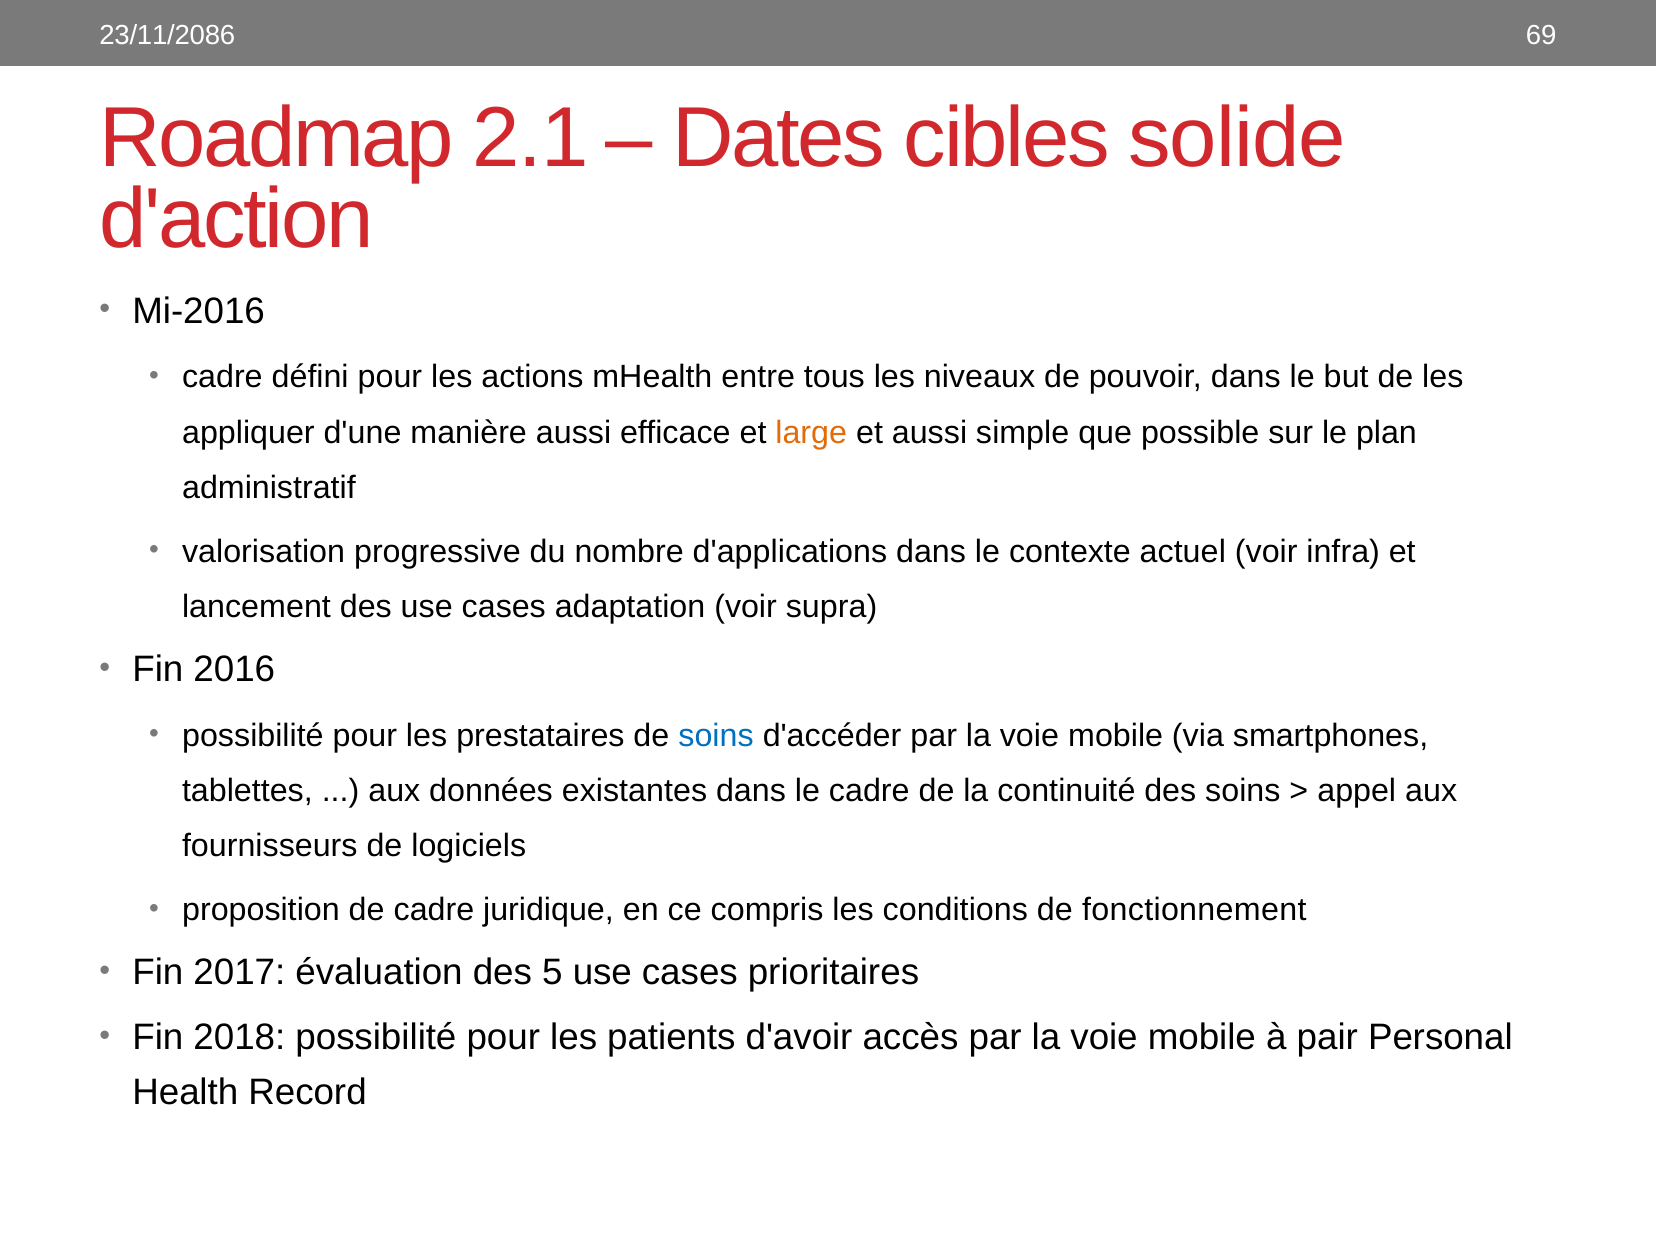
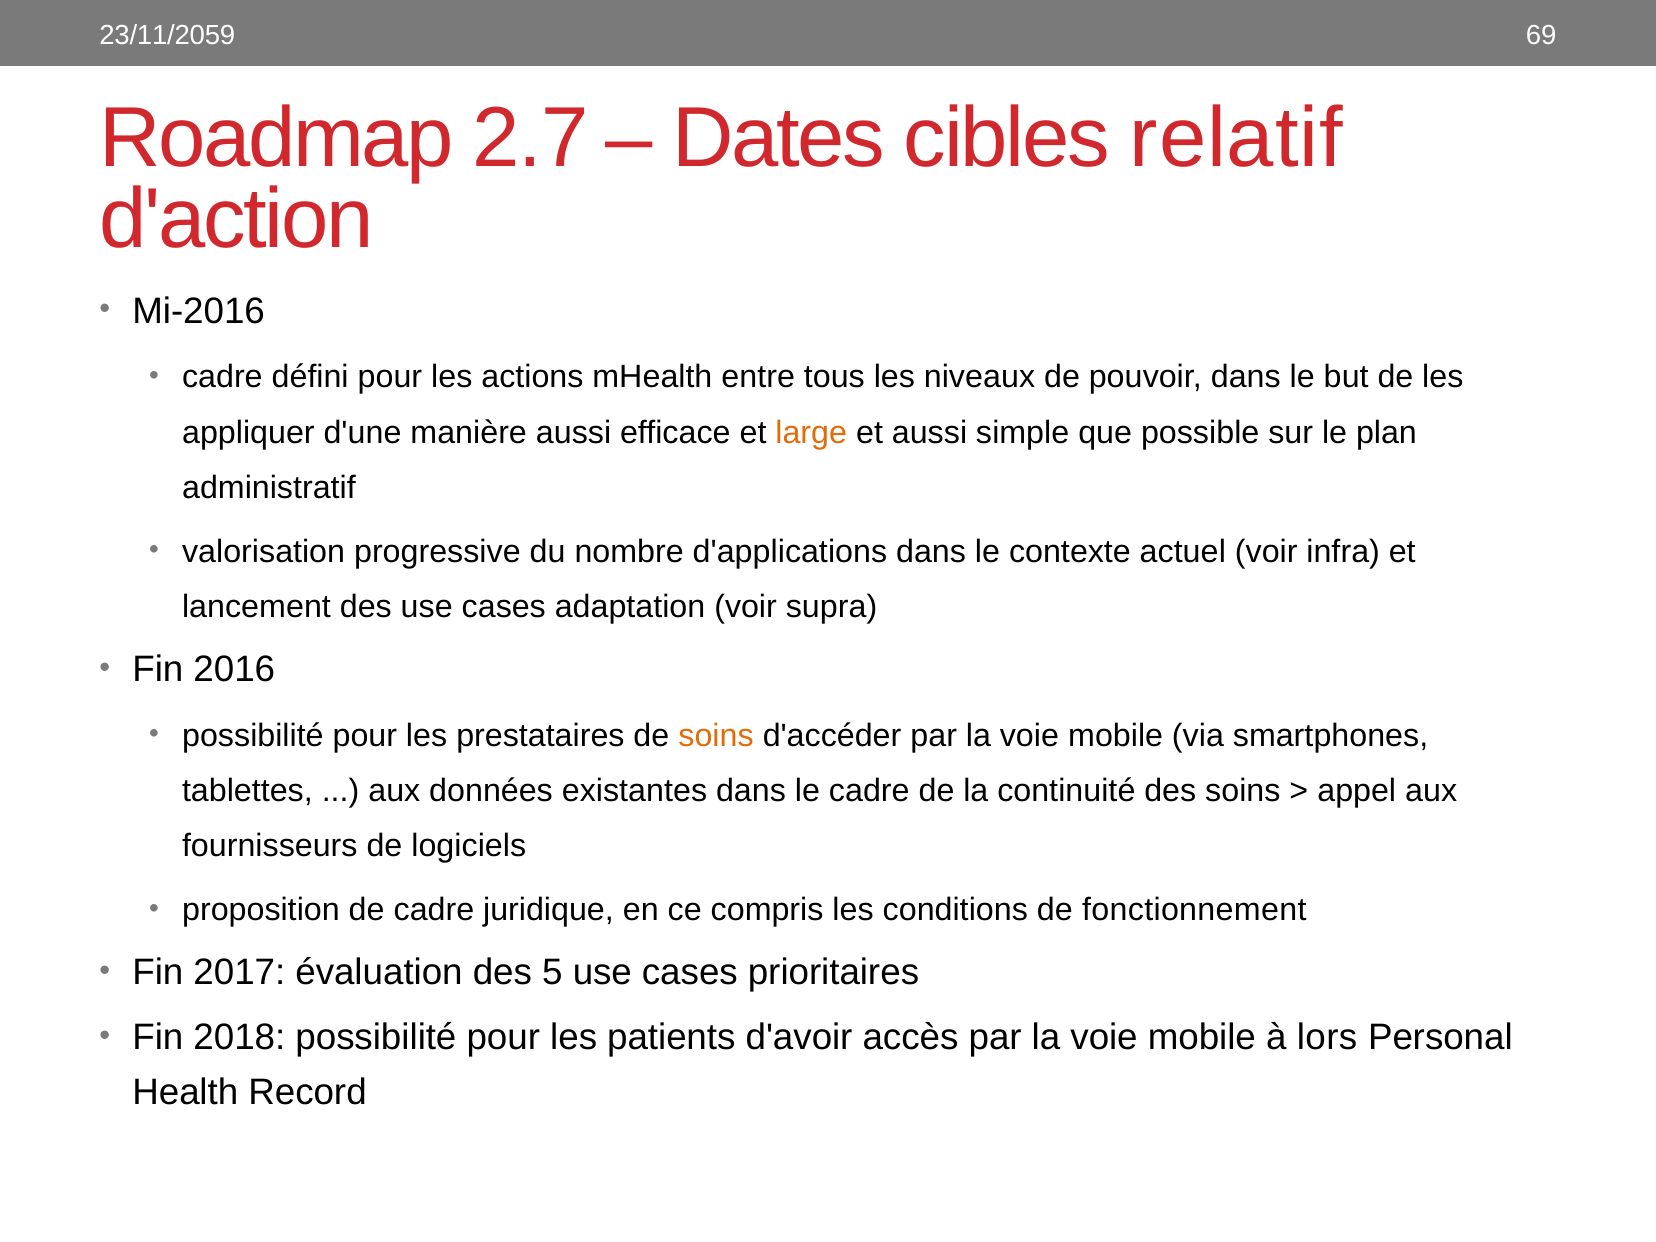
23/11/2086: 23/11/2086 -> 23/11/2059
2.1: 2.1 -> 2.7
solide: solide -> relatif
soins at (716, 736) colour: blue -> orange
pair: pair -> lors
